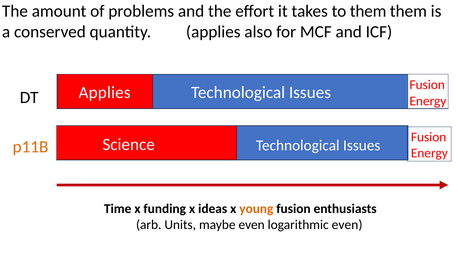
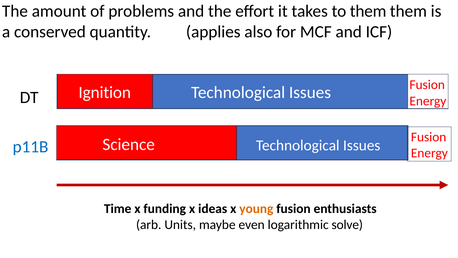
Applies at (105, 92): Applies -> Ignition
p11B colour: orange -> blue
logarithmic even: even -> solve
